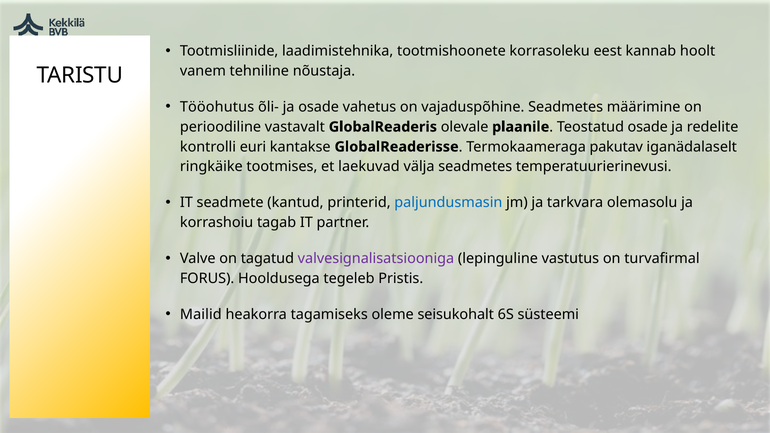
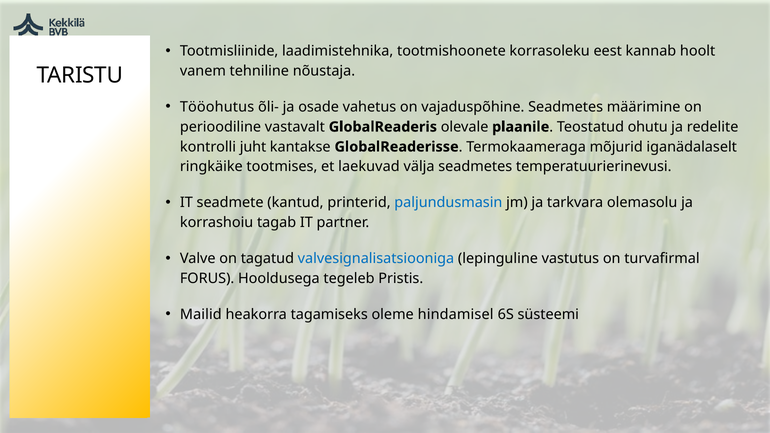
Teostatud osade: osade -> ohutu
euri: euri -> juht
pakutav: pakutav -> mõjurid
valvesignalisatsiooniga colour: purple -> blue
seisukohalt: seisukohalt -> hindamisel
